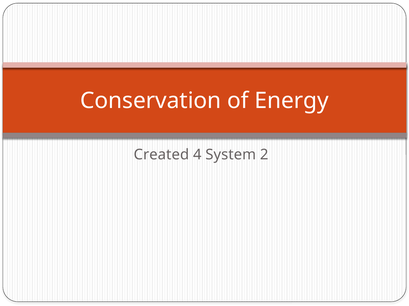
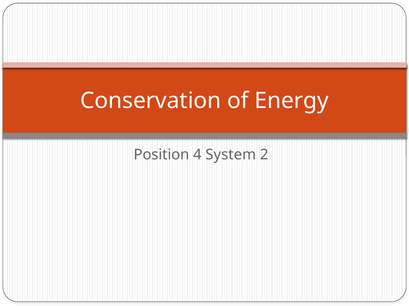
Created: Created -> Position
